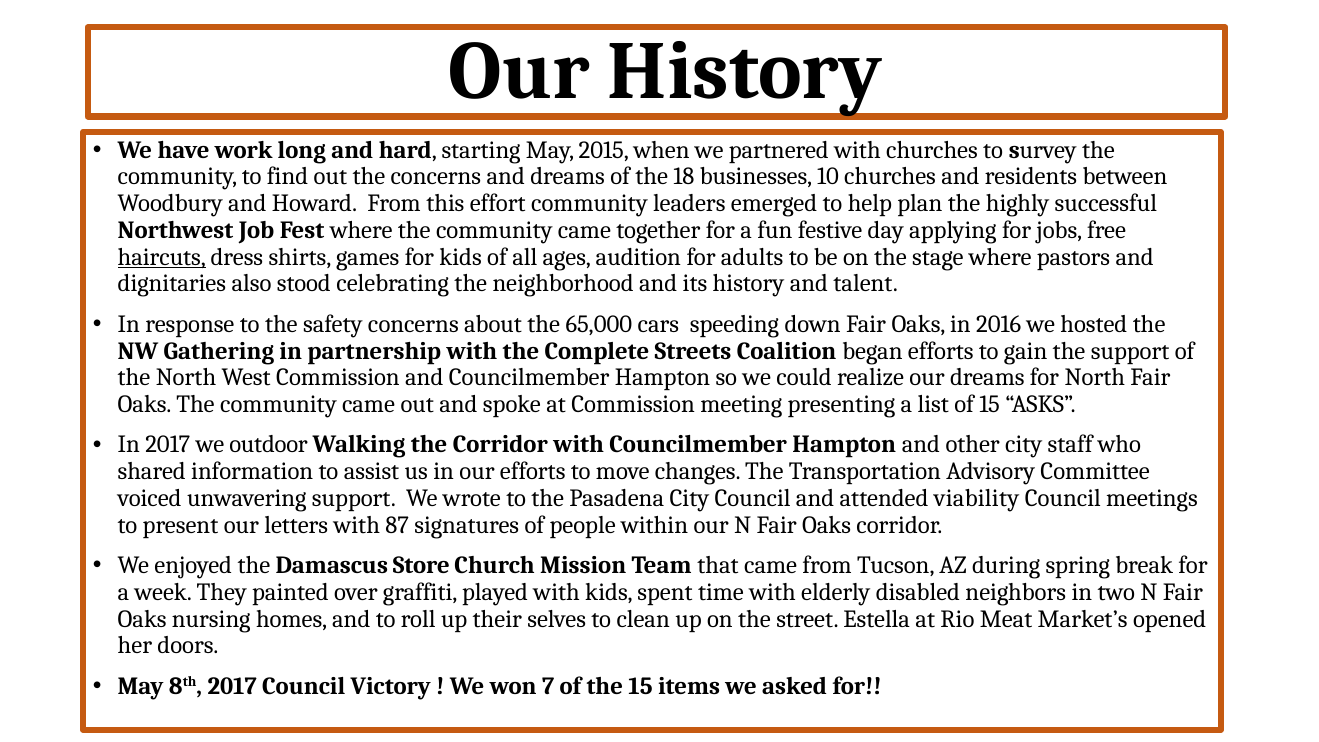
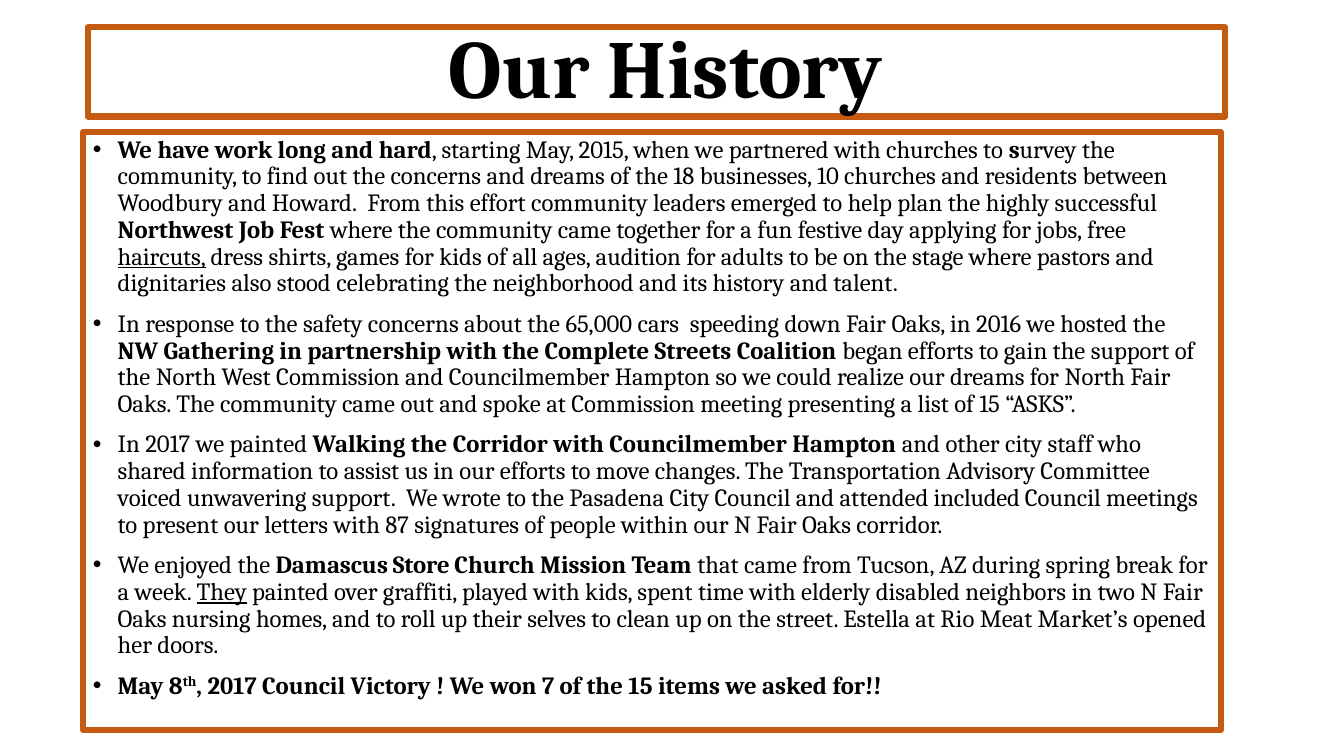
we outdoor: outdoor -> painted
viability: viability -> included
They underline: none -> present
